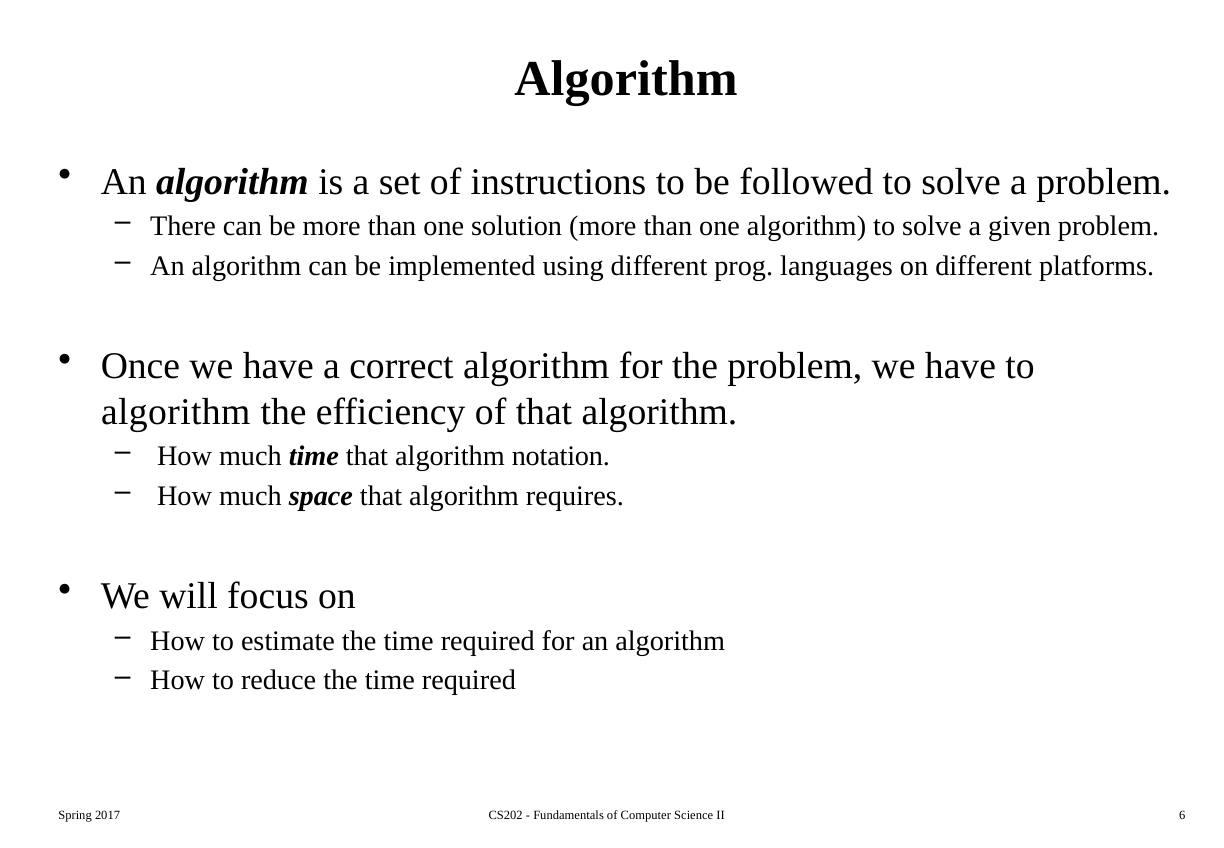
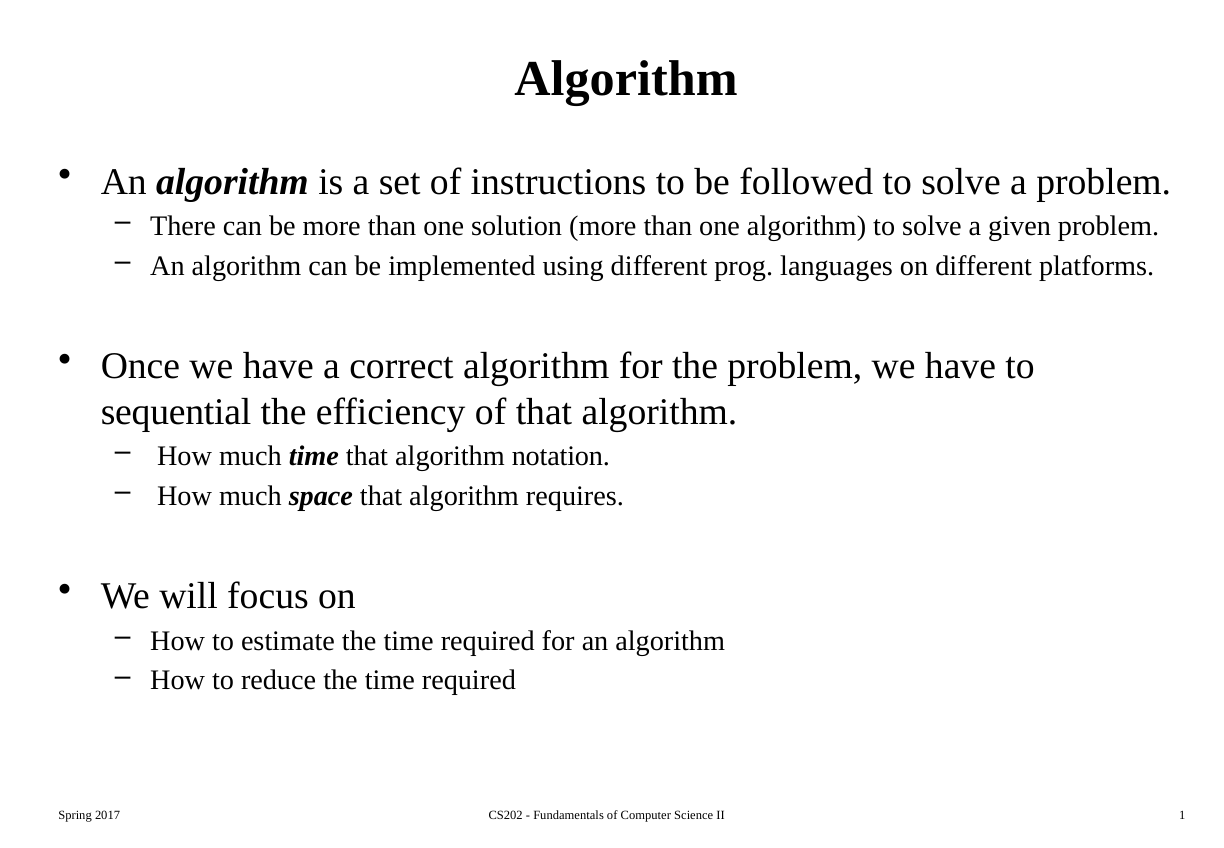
algorithm at (176, 411): algorithm -> sequential
6: 6 -> 1
